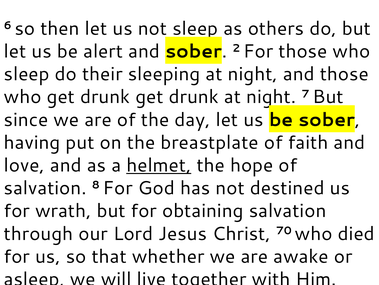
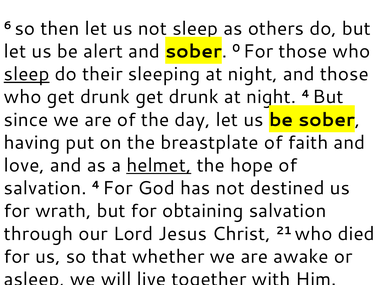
2: 2 -> 0
sleep at (27, 74) underline: none -> present
night 7: 7 -> 4
salvation 8: 8 -> 4
70: 70 -> 21
